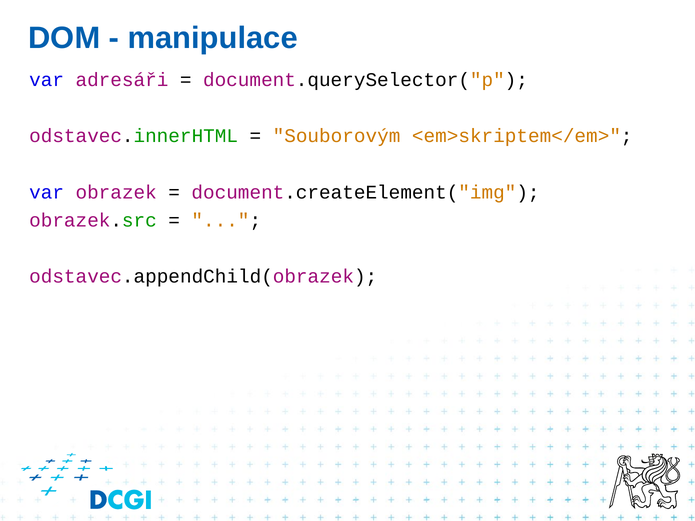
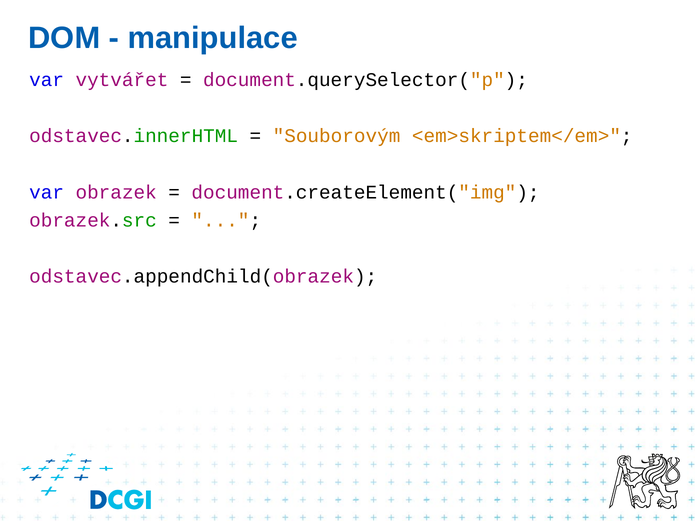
adresáři: adresáři -> vytvářet
